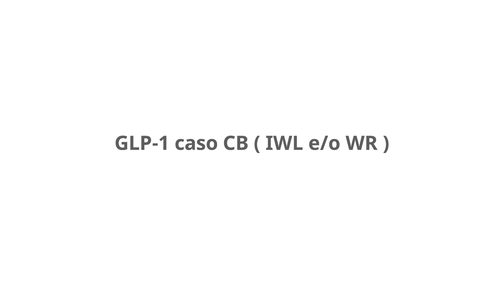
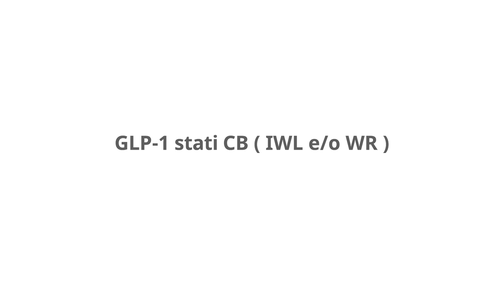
caso: caso -> stati
